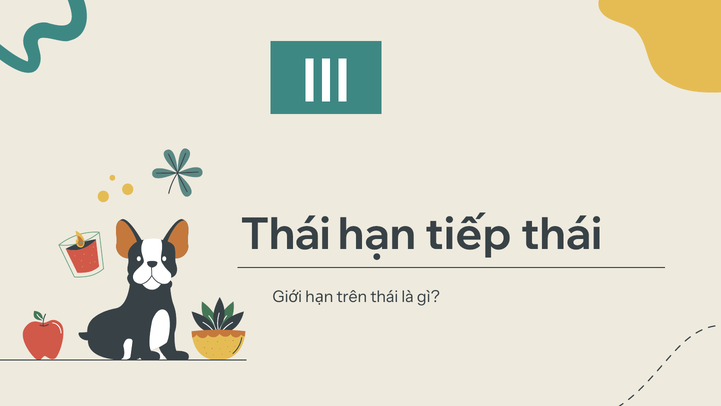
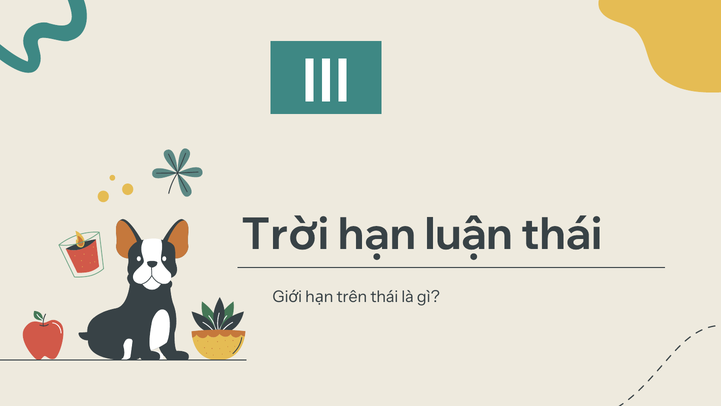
Thái at (286, 234): Thái -> Trời
tiếp: tiếp -> luận
